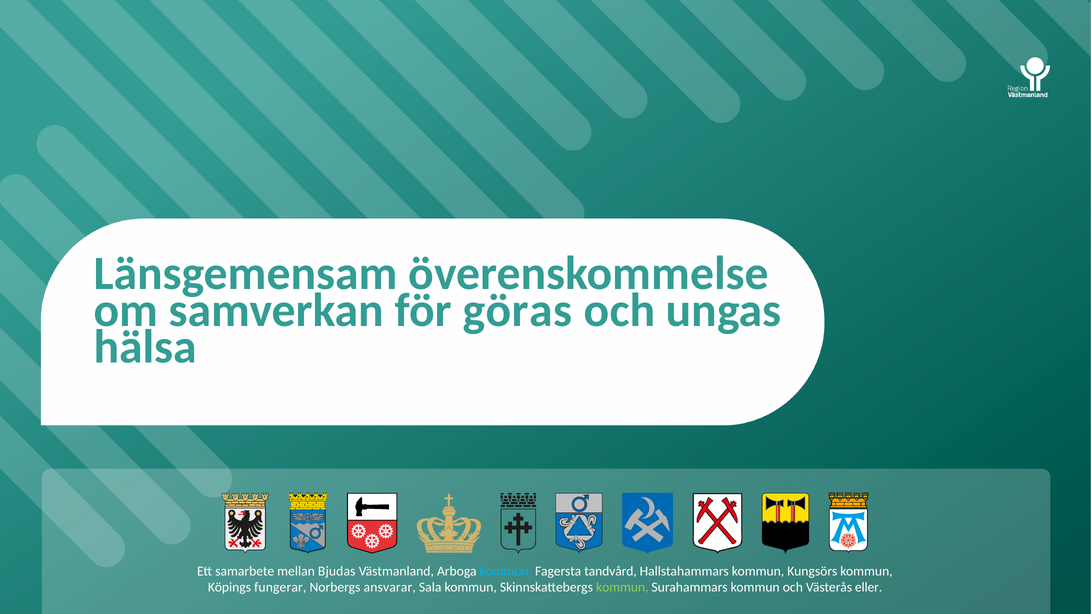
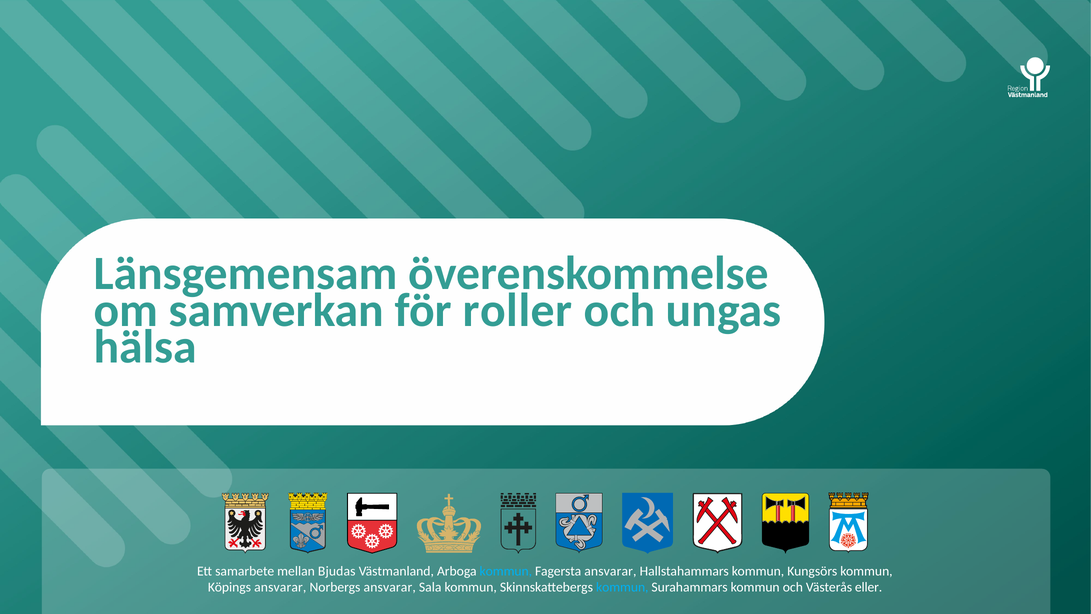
göras: göras -> roller
Fagersta tandvård: tandvård -> ansvarar
Köpings fungerar: fungerar -> ansvarar
kommun at (622, 587) colour: light green -> light blue
